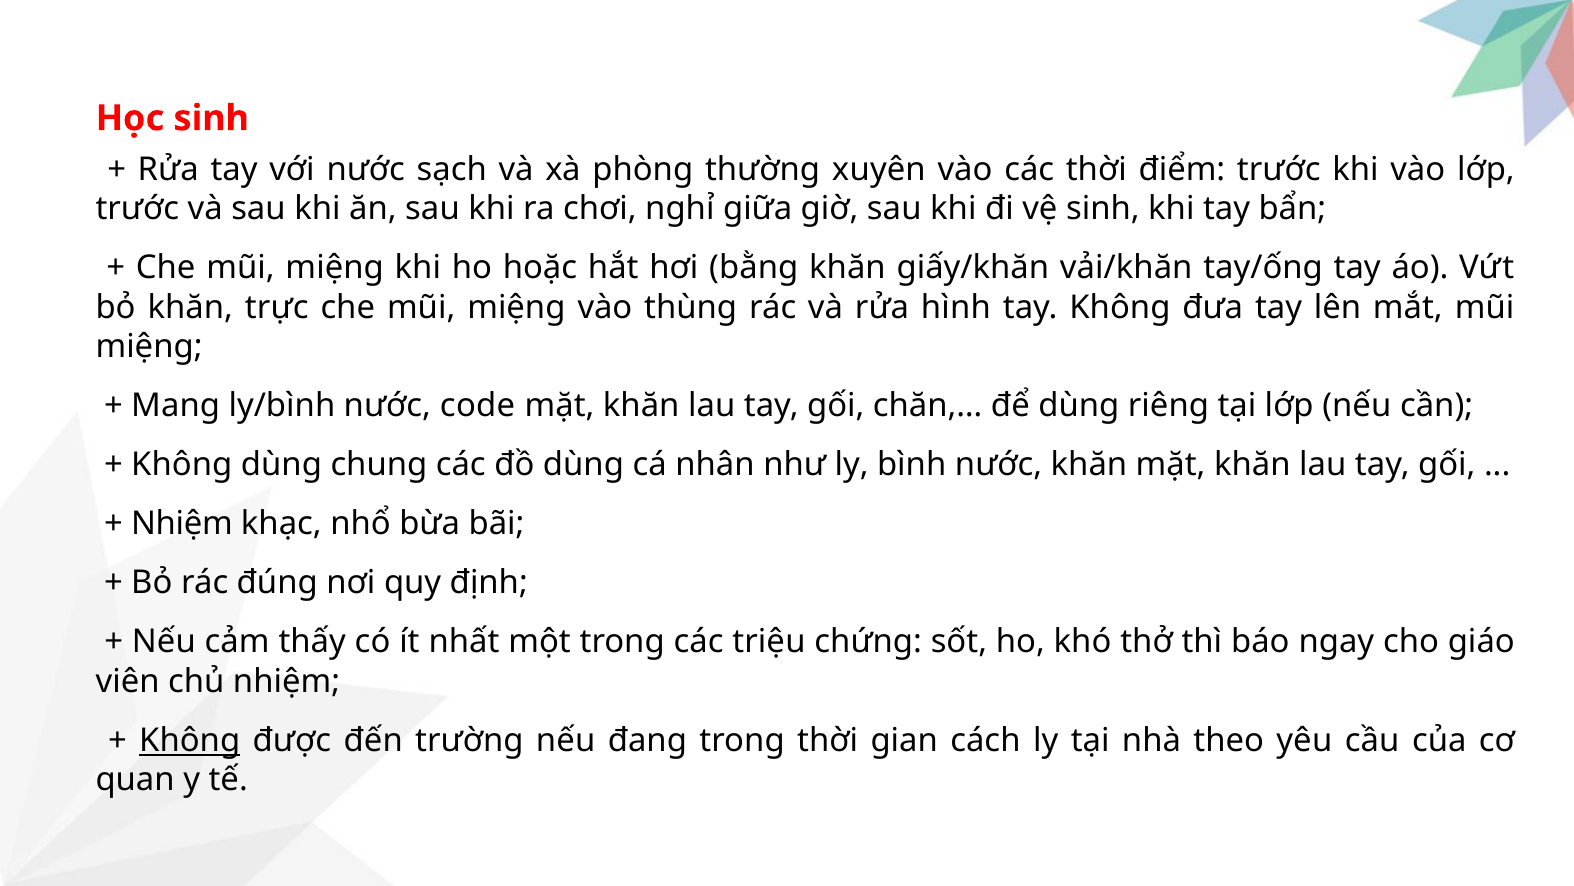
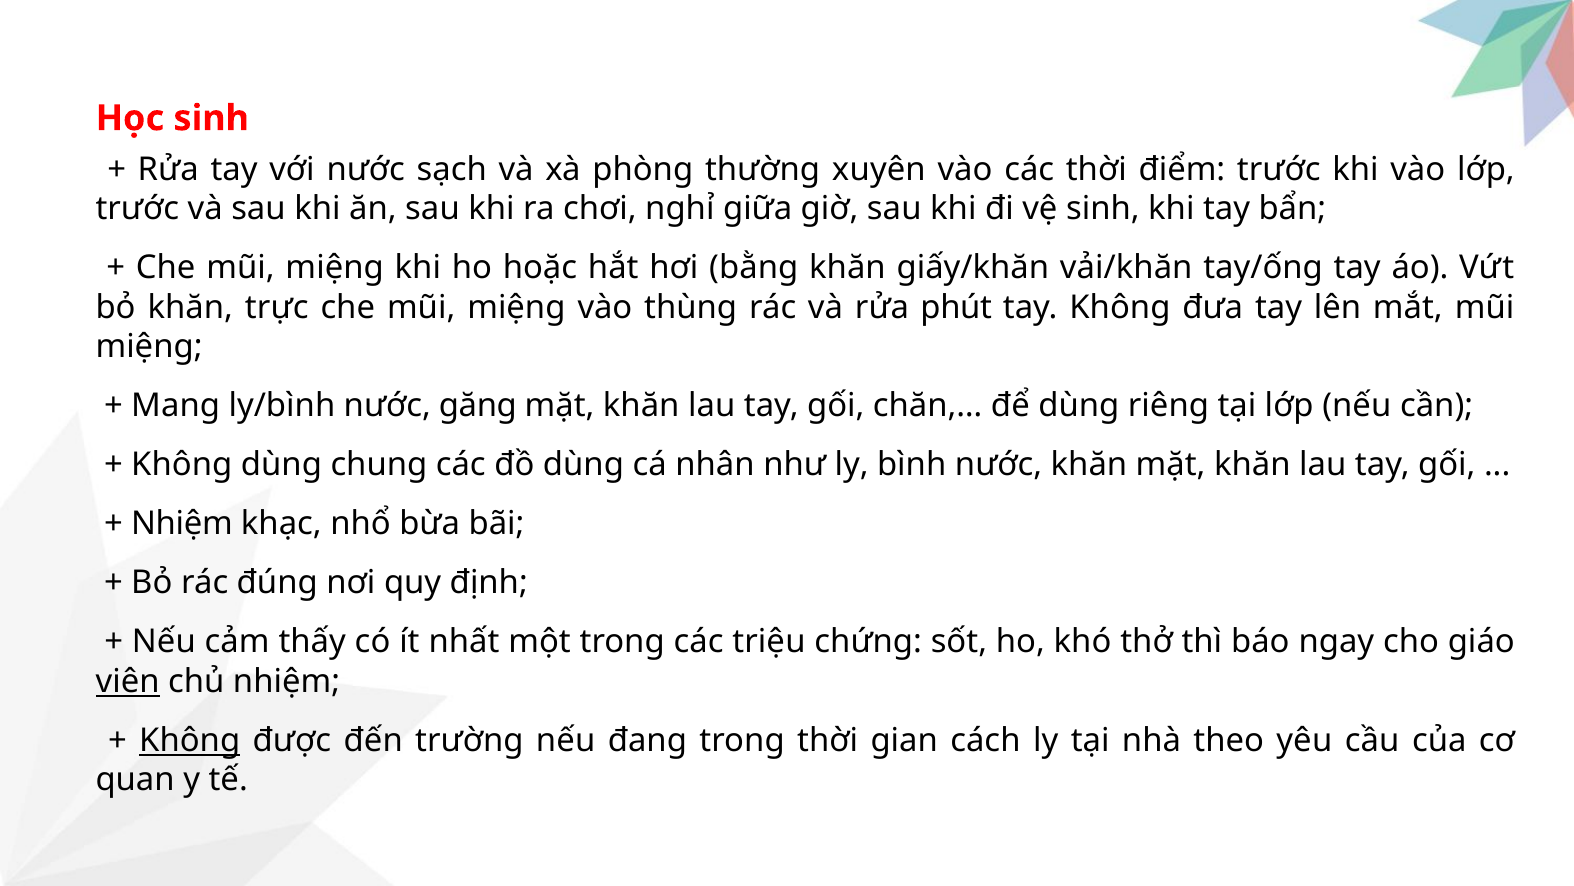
hình: hình -> phút
code: code -> găng
viên underline: none -> present
